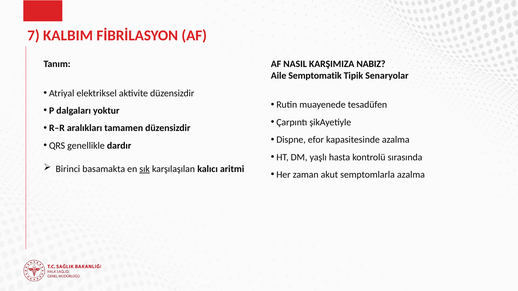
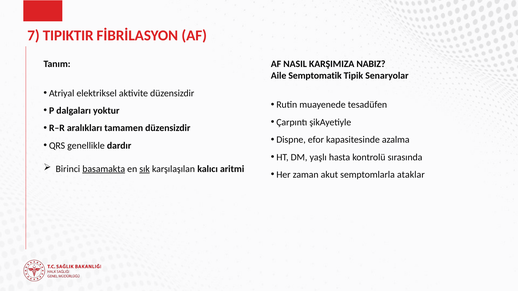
KALBIM: KALBIM -> TIPIKTIR
basamakta underline: none -> present
semptomlarla azalma: azalma -> ataklar
